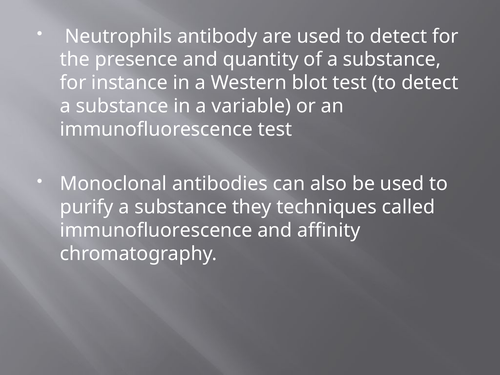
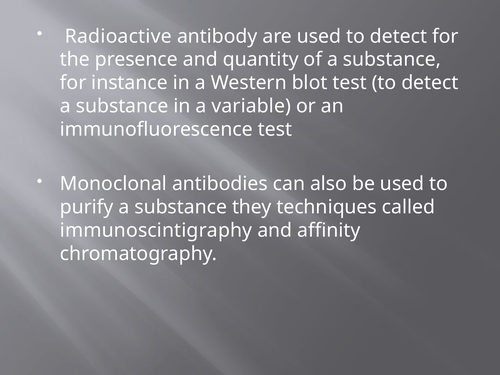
Neutrophils: Neutrophils -> Radioactive
immunofluorescence at (156, 230): immunofluorescence -> immunoscintigraphy
